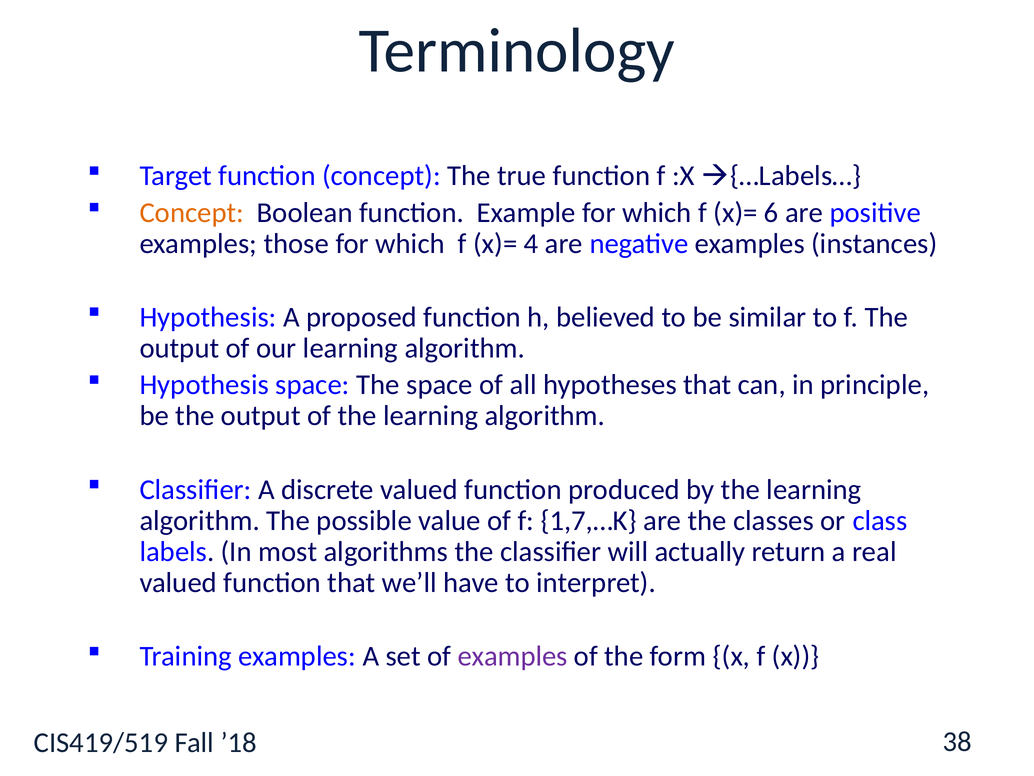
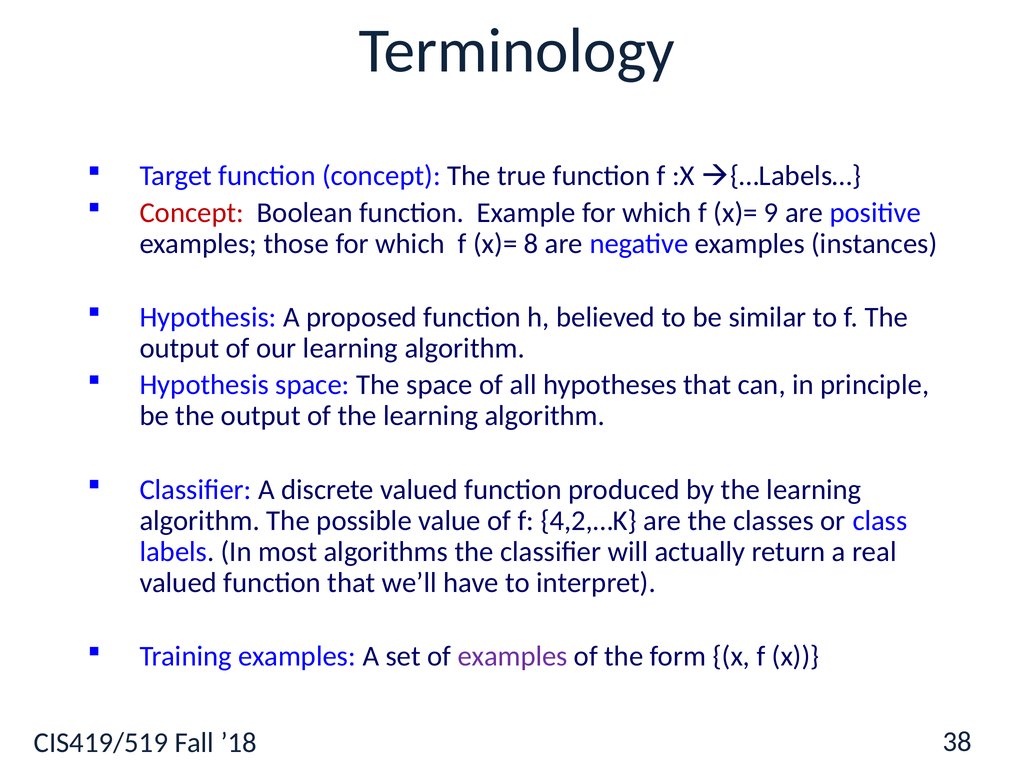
Concept at (192, 212) colour: orange -> red
6: 6 -> 9
4: 4 -> 8
1,7,…K: 1,7,…K -> 4,2,…K
